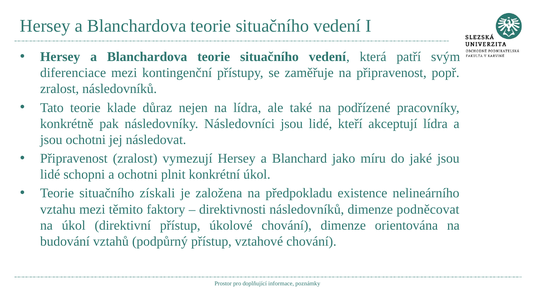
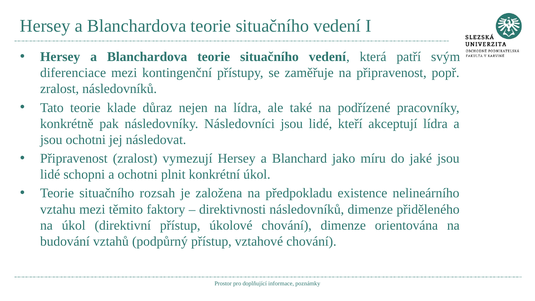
získali: získali -> rozsah
podněcovat: podněcovat -> přiděleného
